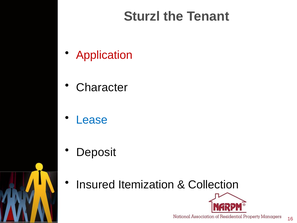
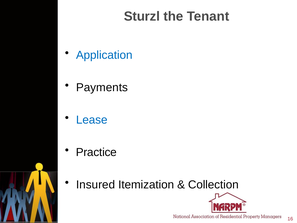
Application colour: red -> blue
Character: Character -> Payments
Deposit: Deposit -> Practice
